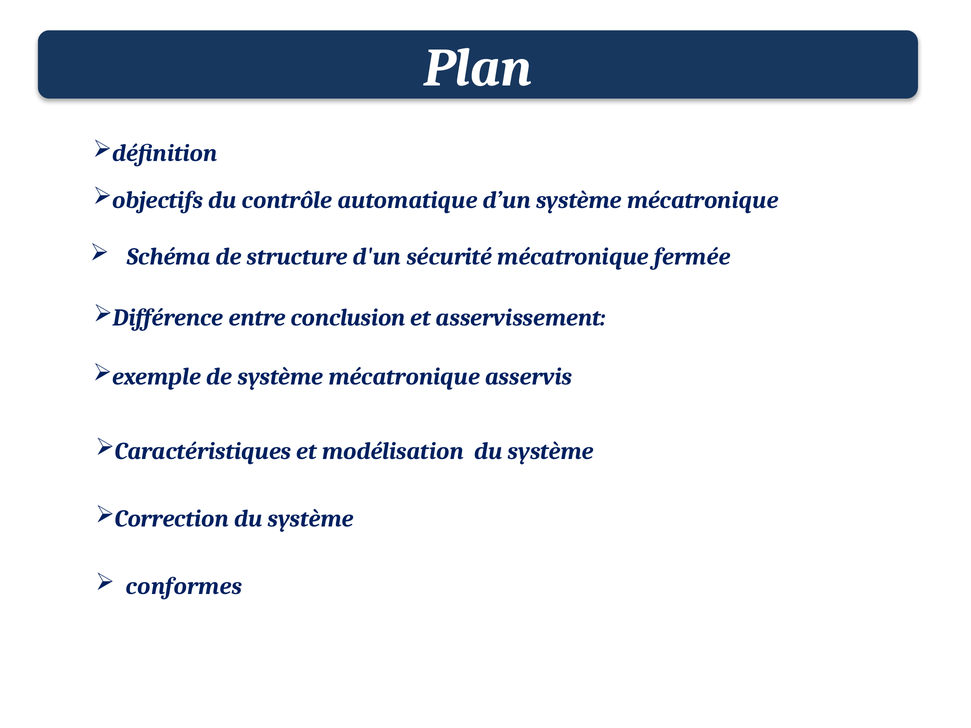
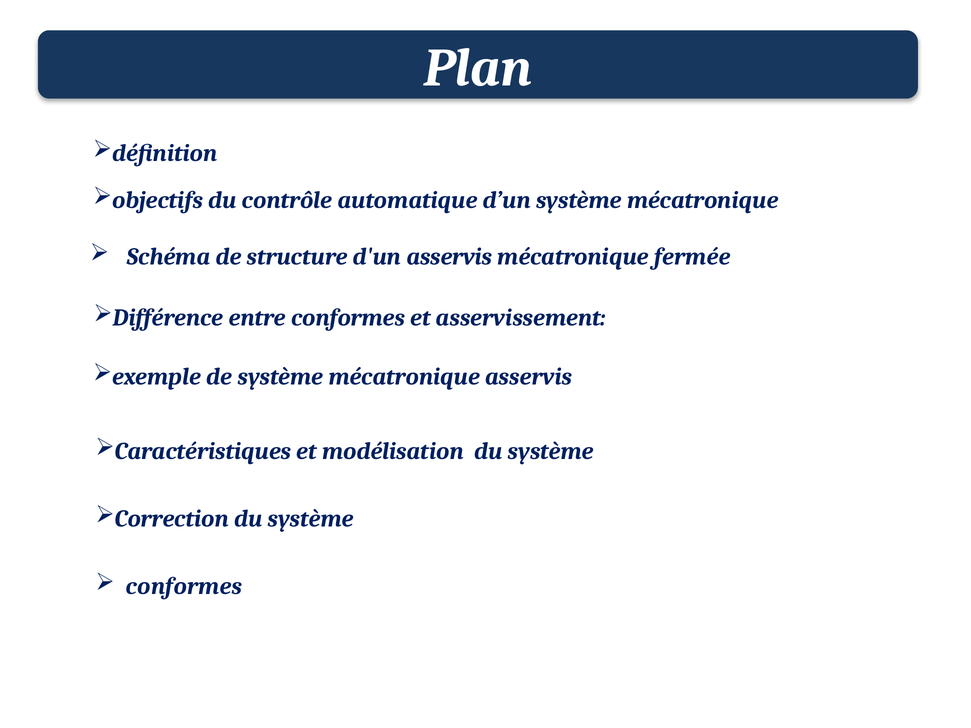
d'un sécurité: sécurité -> asservis
entre conclusion: conclusion -> conformes
